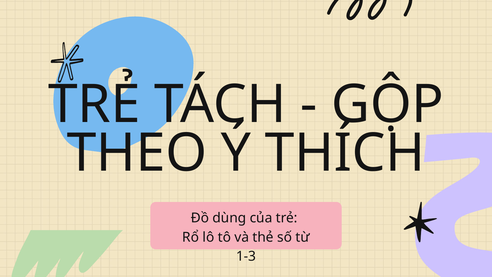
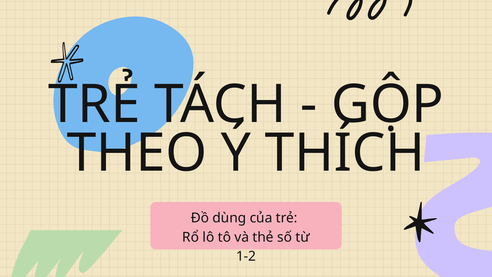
1-3: 1-3 -> 1-2
